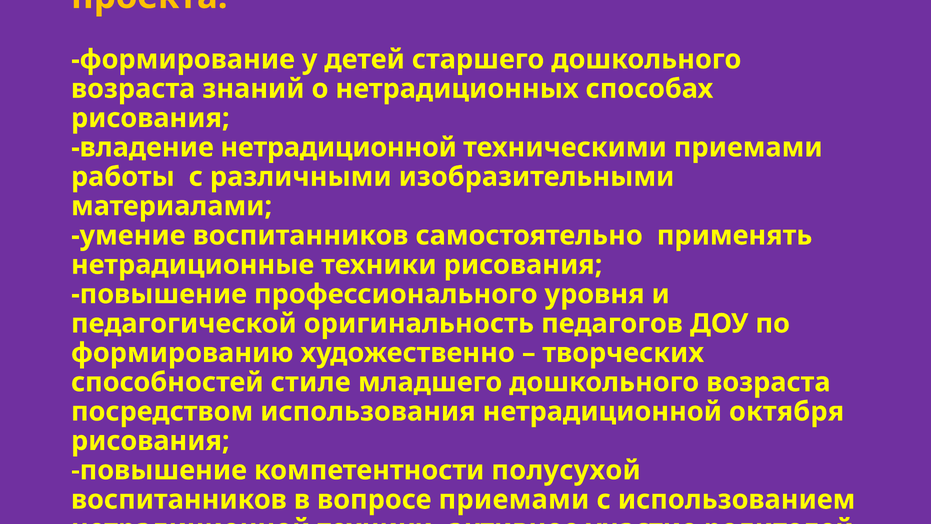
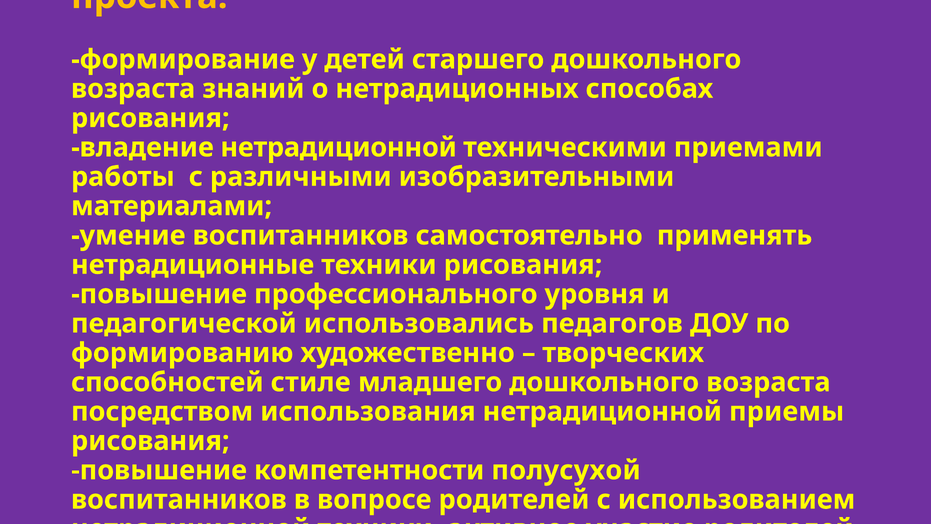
оригинальность: оригинальность -> использовались
октября: октября -> приемы
вопросе приемами: приемами -> родителей
